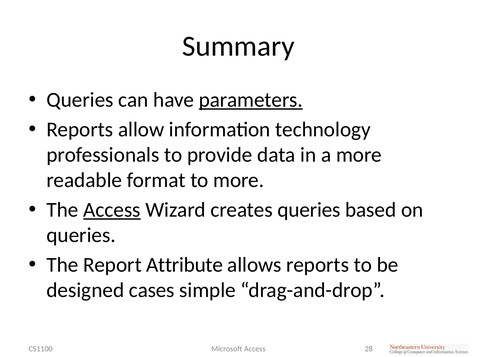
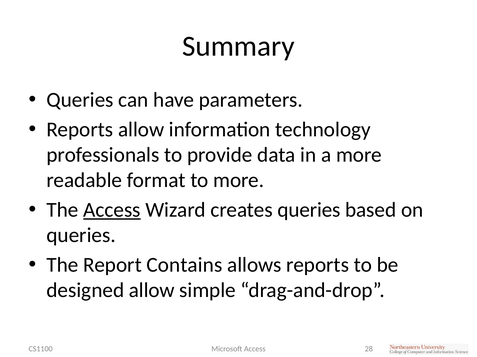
parameters underline: present -> none
Attribute: Attribute -> Contains
designed cases: cases -> allow
